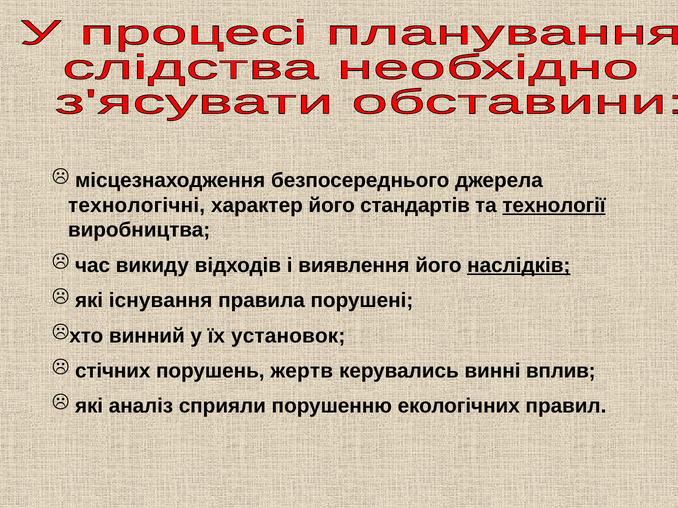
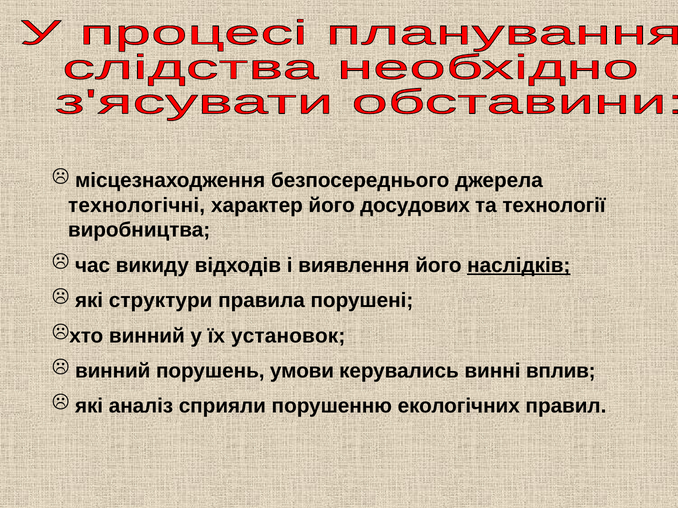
стандартів: стандартів -> досудових
технології underline: present -> none
існування: існування -> структури
стічних at (113, 371): стічних -> винний
жертв: жертв -> умови
